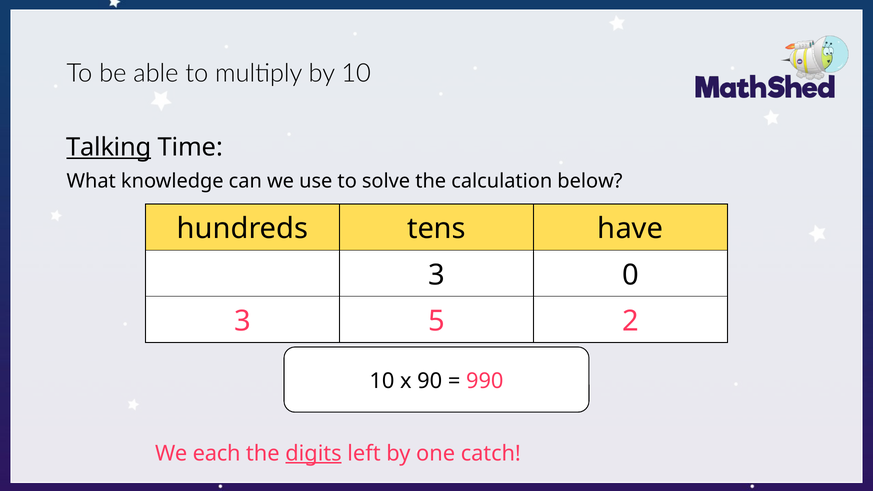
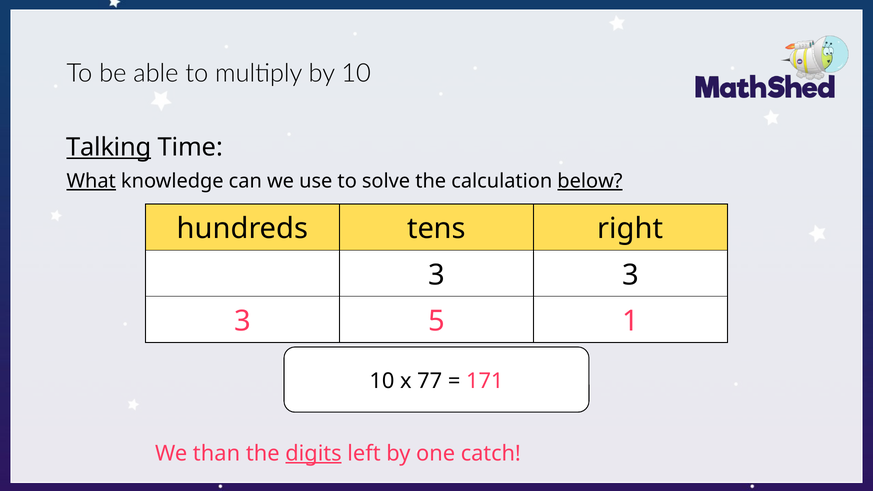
What underline: none -> present
below underline: none -> present
have: have -> right
0 at (630, 275): 0 -> 3
2: 2 -> 1
90: 90 -> 77
990: 990 -> 171
each: each -> than
